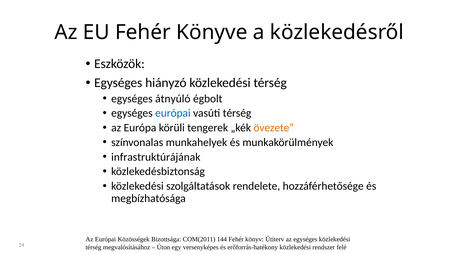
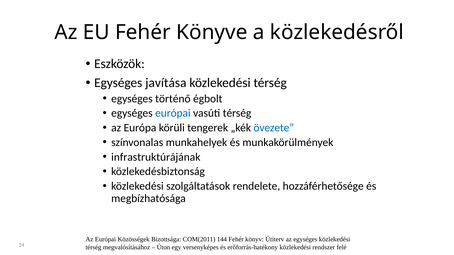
hiányzó: hiányzó -> javítása
átnyúló: átnyúló -> történő
övezete colour: orange -> blue
